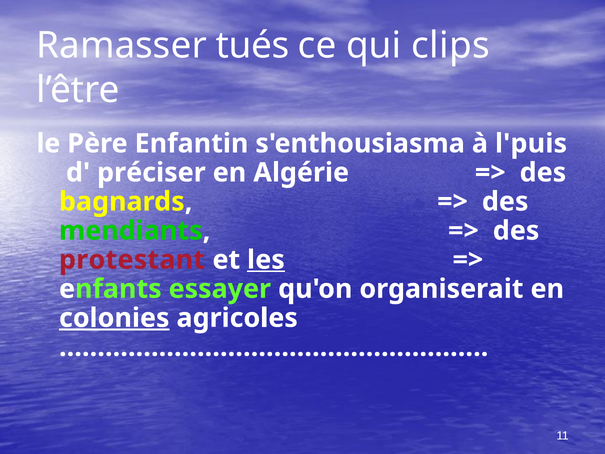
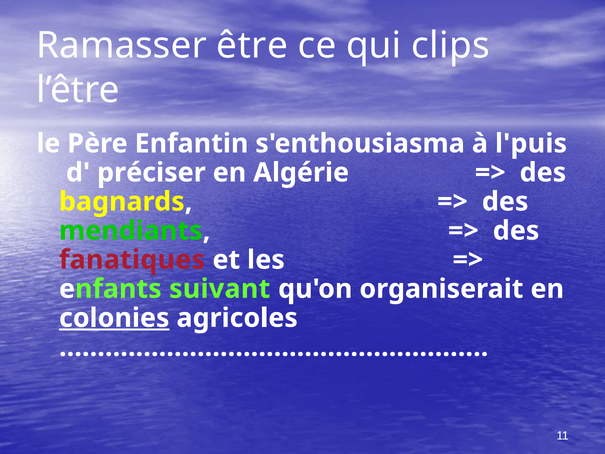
tués: tués -> être
protestant: protestant -> fanatiques
les underline: present -> none
essayer: essayer -> suivant
